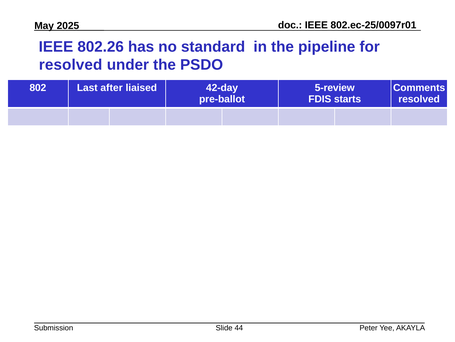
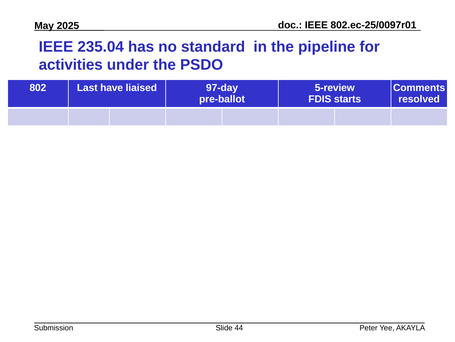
802.26: 802.26 -> 235.04
resolved at (71, 65): resolved -> activities
after: after -> have
42-day: 42-day -> 97-day
